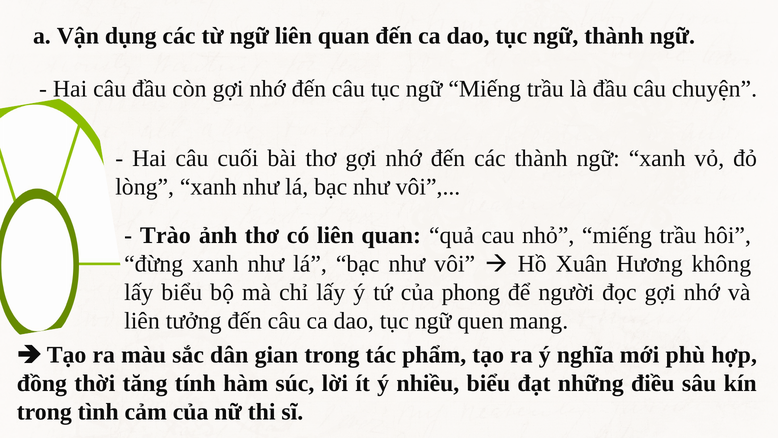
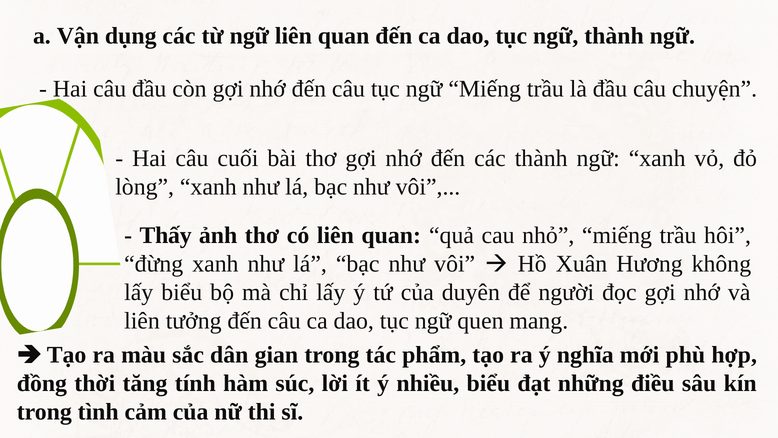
Trào: Trào -> Thấy
phong: phong -> duyên
